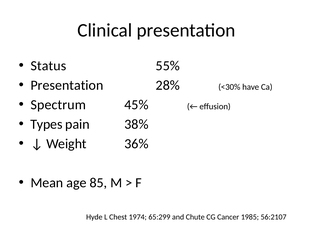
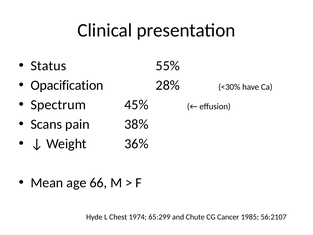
Presentation at (67, 85): Presentation -> Opacification
Types: Types -> Scans
85: 85 -> 66
